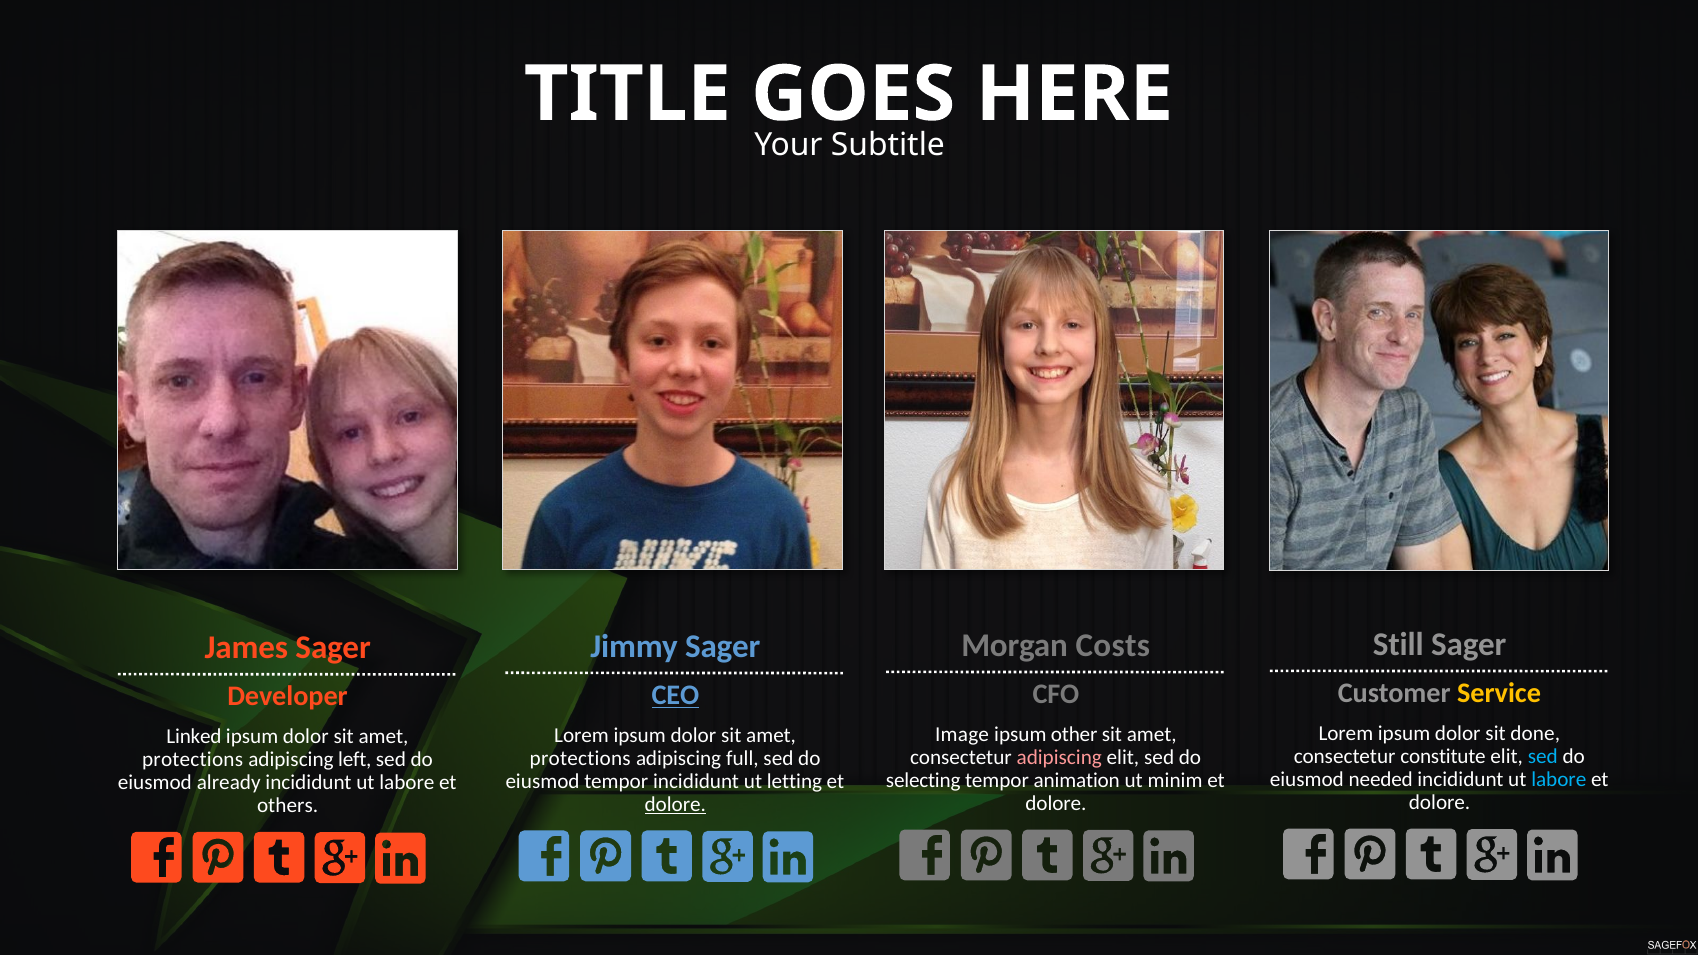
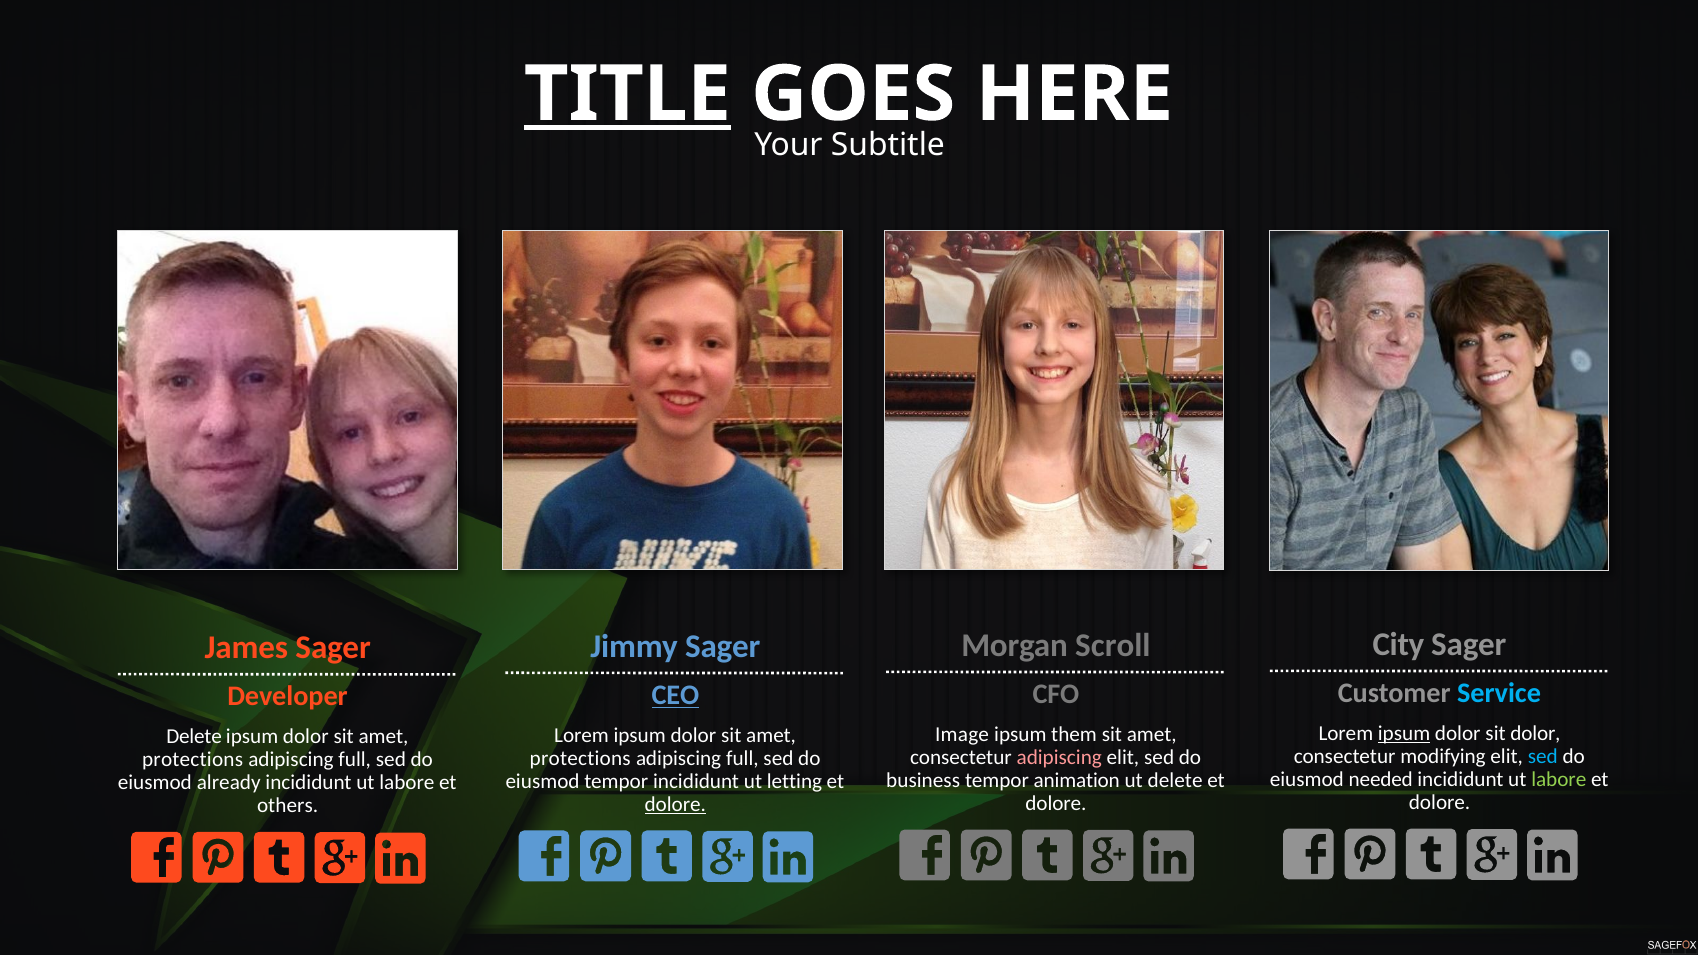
TITLE underline: none -> present
Still: Still -> City
Costs: Costs -> Scroll
Service colour: yellow -> light blue
ipsum at (1404, 733) underline: none -> present
sit done: done -> dolor
other: other -> them
Linked at (194, 737): Linked -> Delete
constitute: constitute -> modifying
left at (355, 760): left -> full
labore at (1559, 779) colour: light blue -> light green
selecting: selecting -> business
ut minim: minim -> delete
